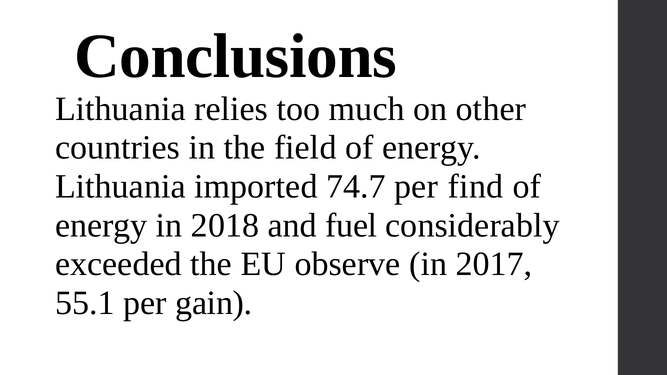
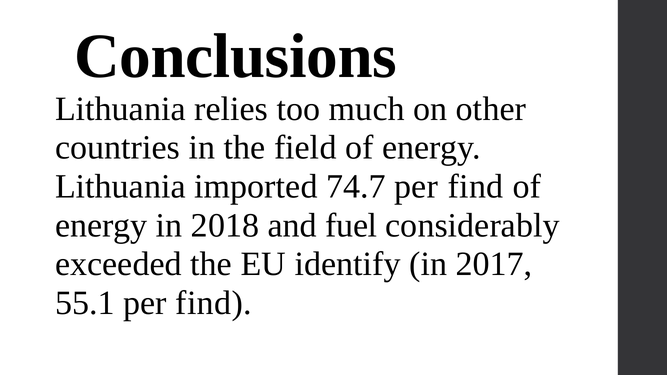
observe: observe -> identify
55.1 per gain: gain -> find
